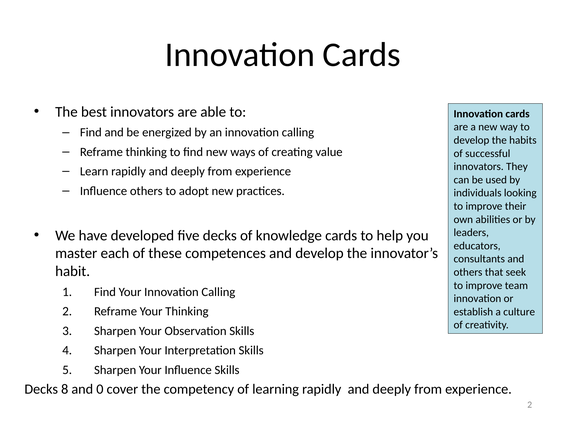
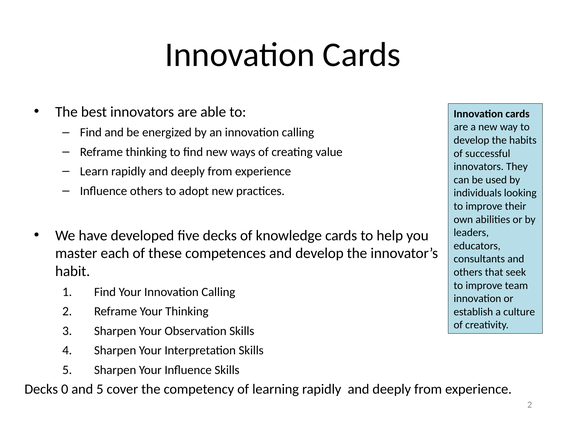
8: 8 -> 0
and 0: 0 -> 5
